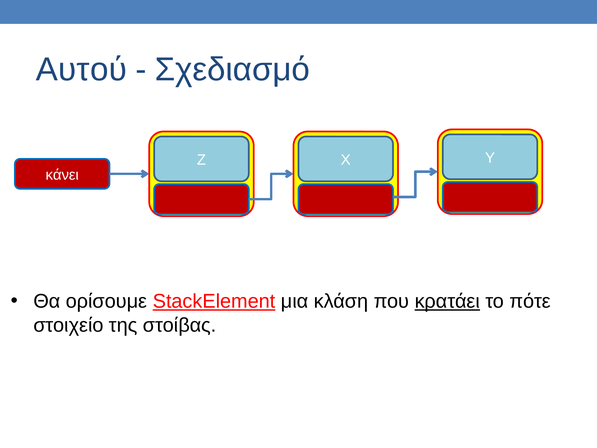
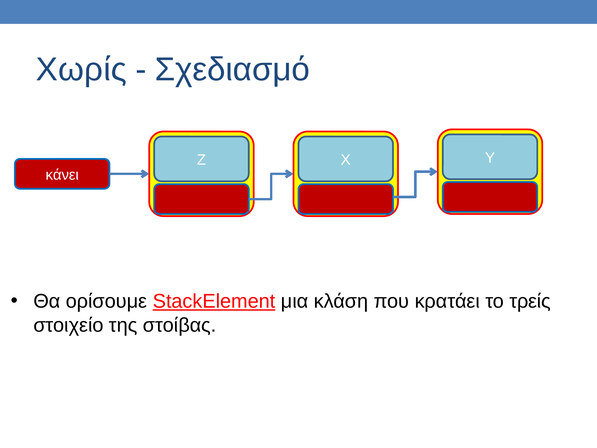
Αυτού: Αυτού -> Χωρίς
κρατάει underline: present -> none
πότε: πότε -> τρείς
